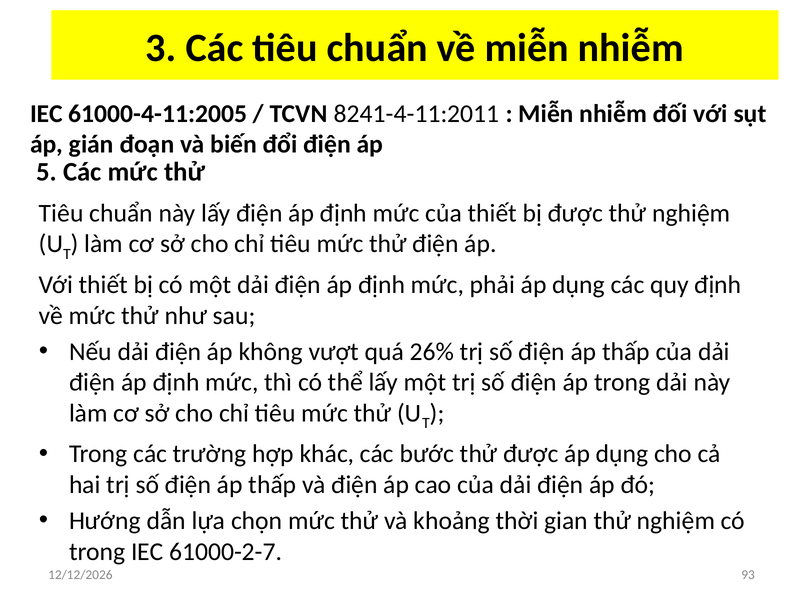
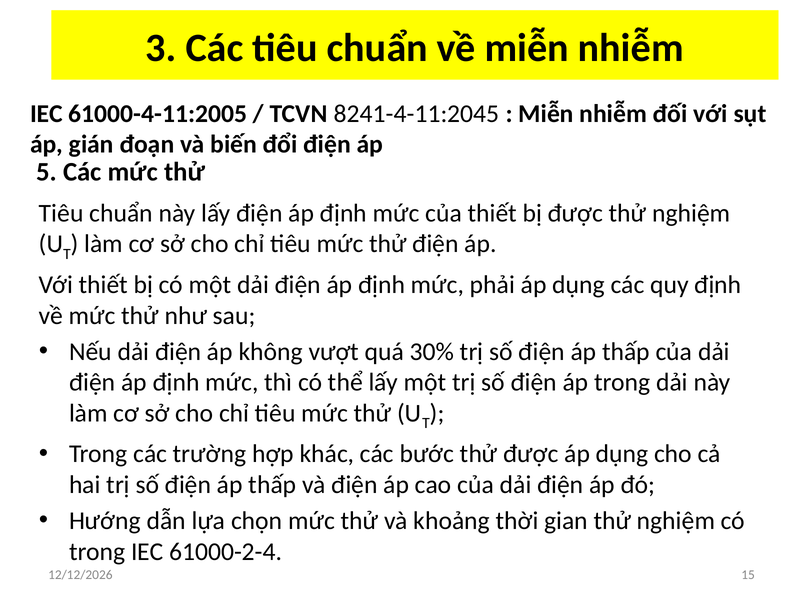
8241-4-11:2011: 8241-4-11:2011 -> 8241-4-11:2045
26%: 26% -> 30%
61000-2-7: 61000-2-7 -> 61000-2-4
93: 93 -> 15
